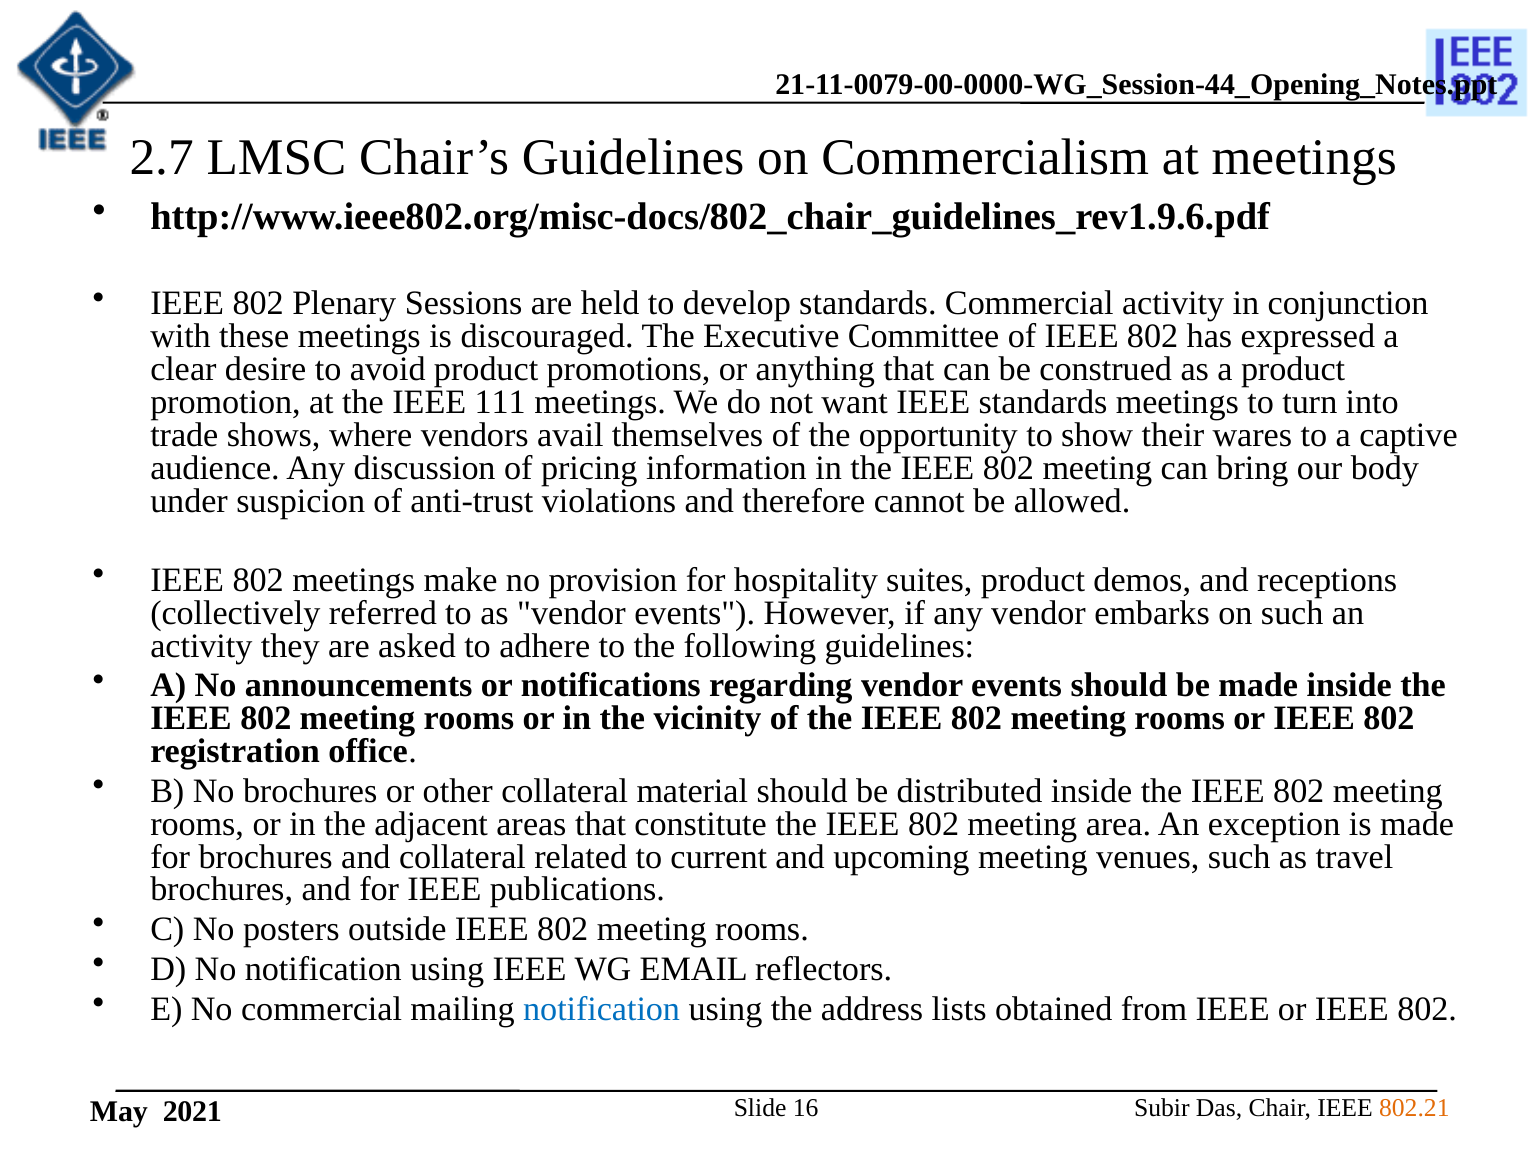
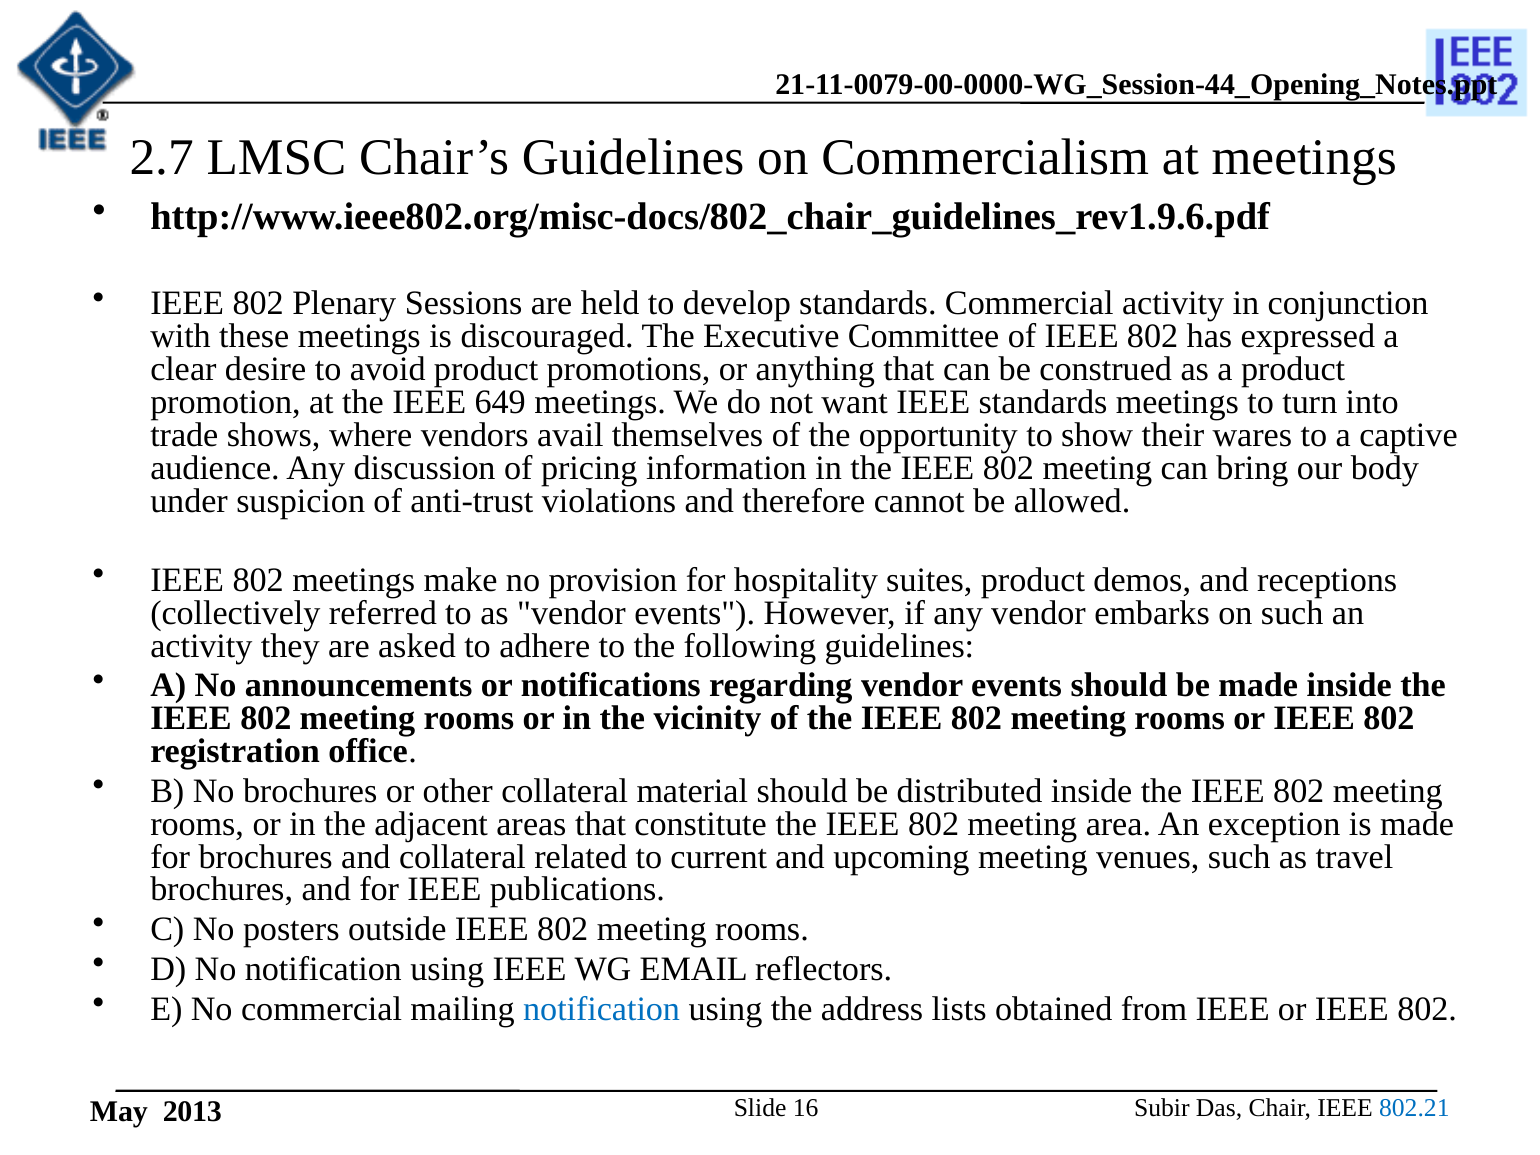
111: 111 -> 649
2021: 2021 -> 2013
802.21 colour: orange -> blue
